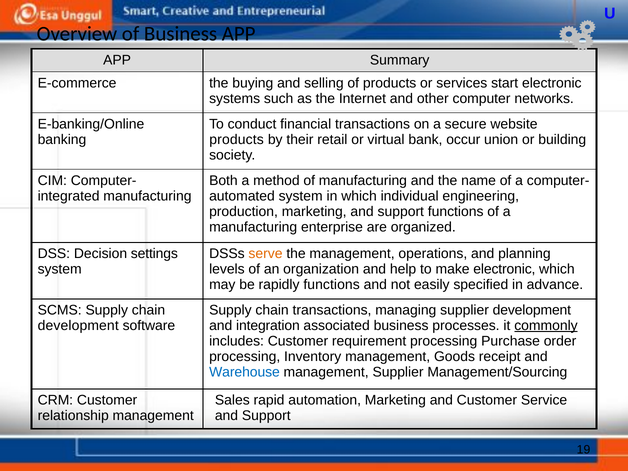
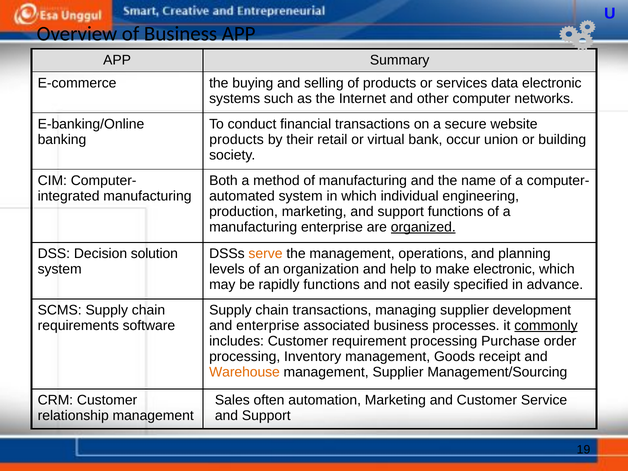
start: start -> data
organized underline: none -> present
settings: settings -> solution
development at (78, 326): development -> requirements
and integration: integration -> enterprise
Warehouse colour: blue -> orange
rapid: rapid -> often
